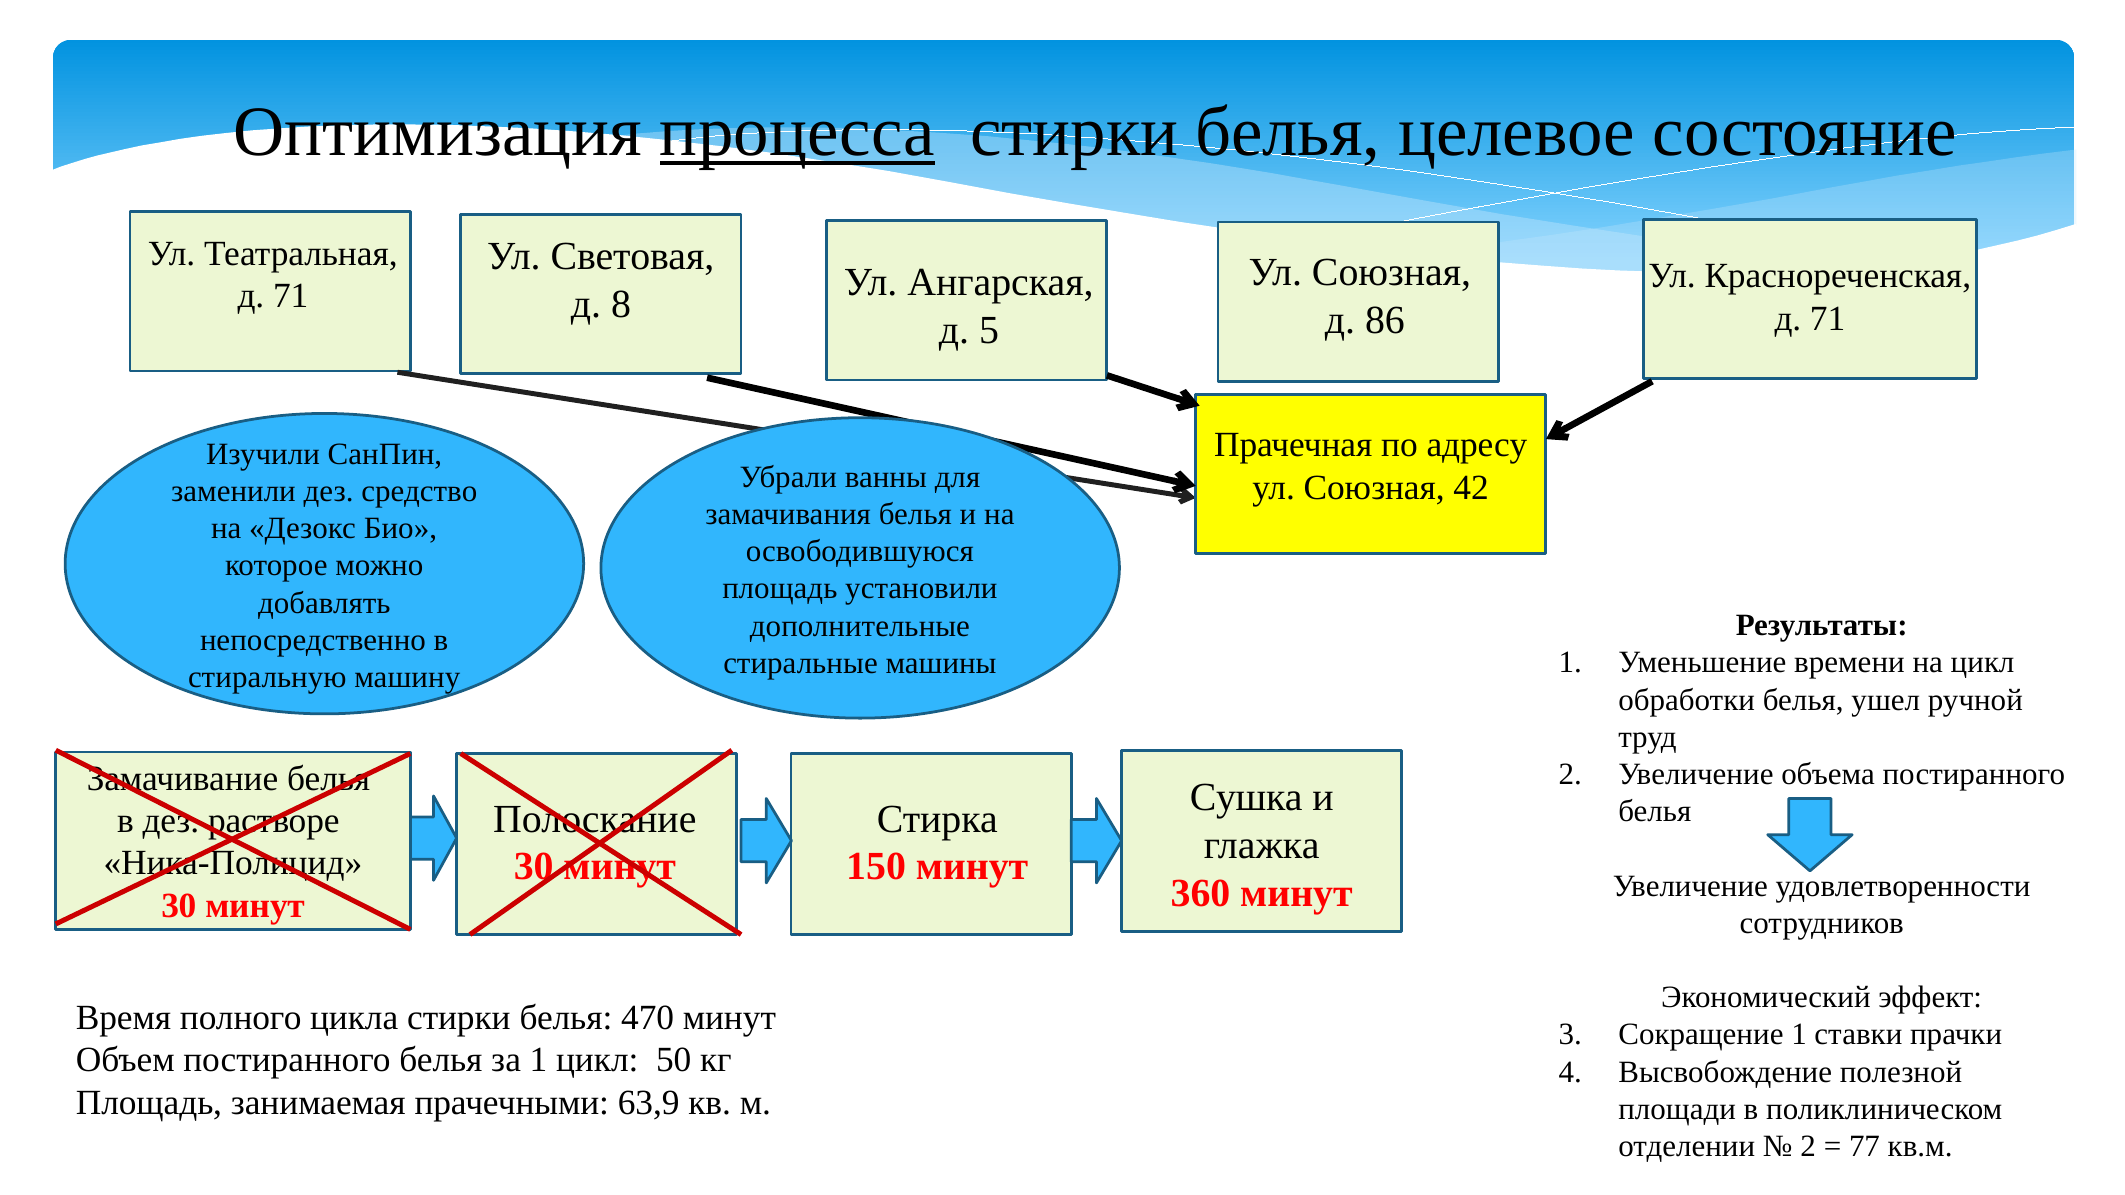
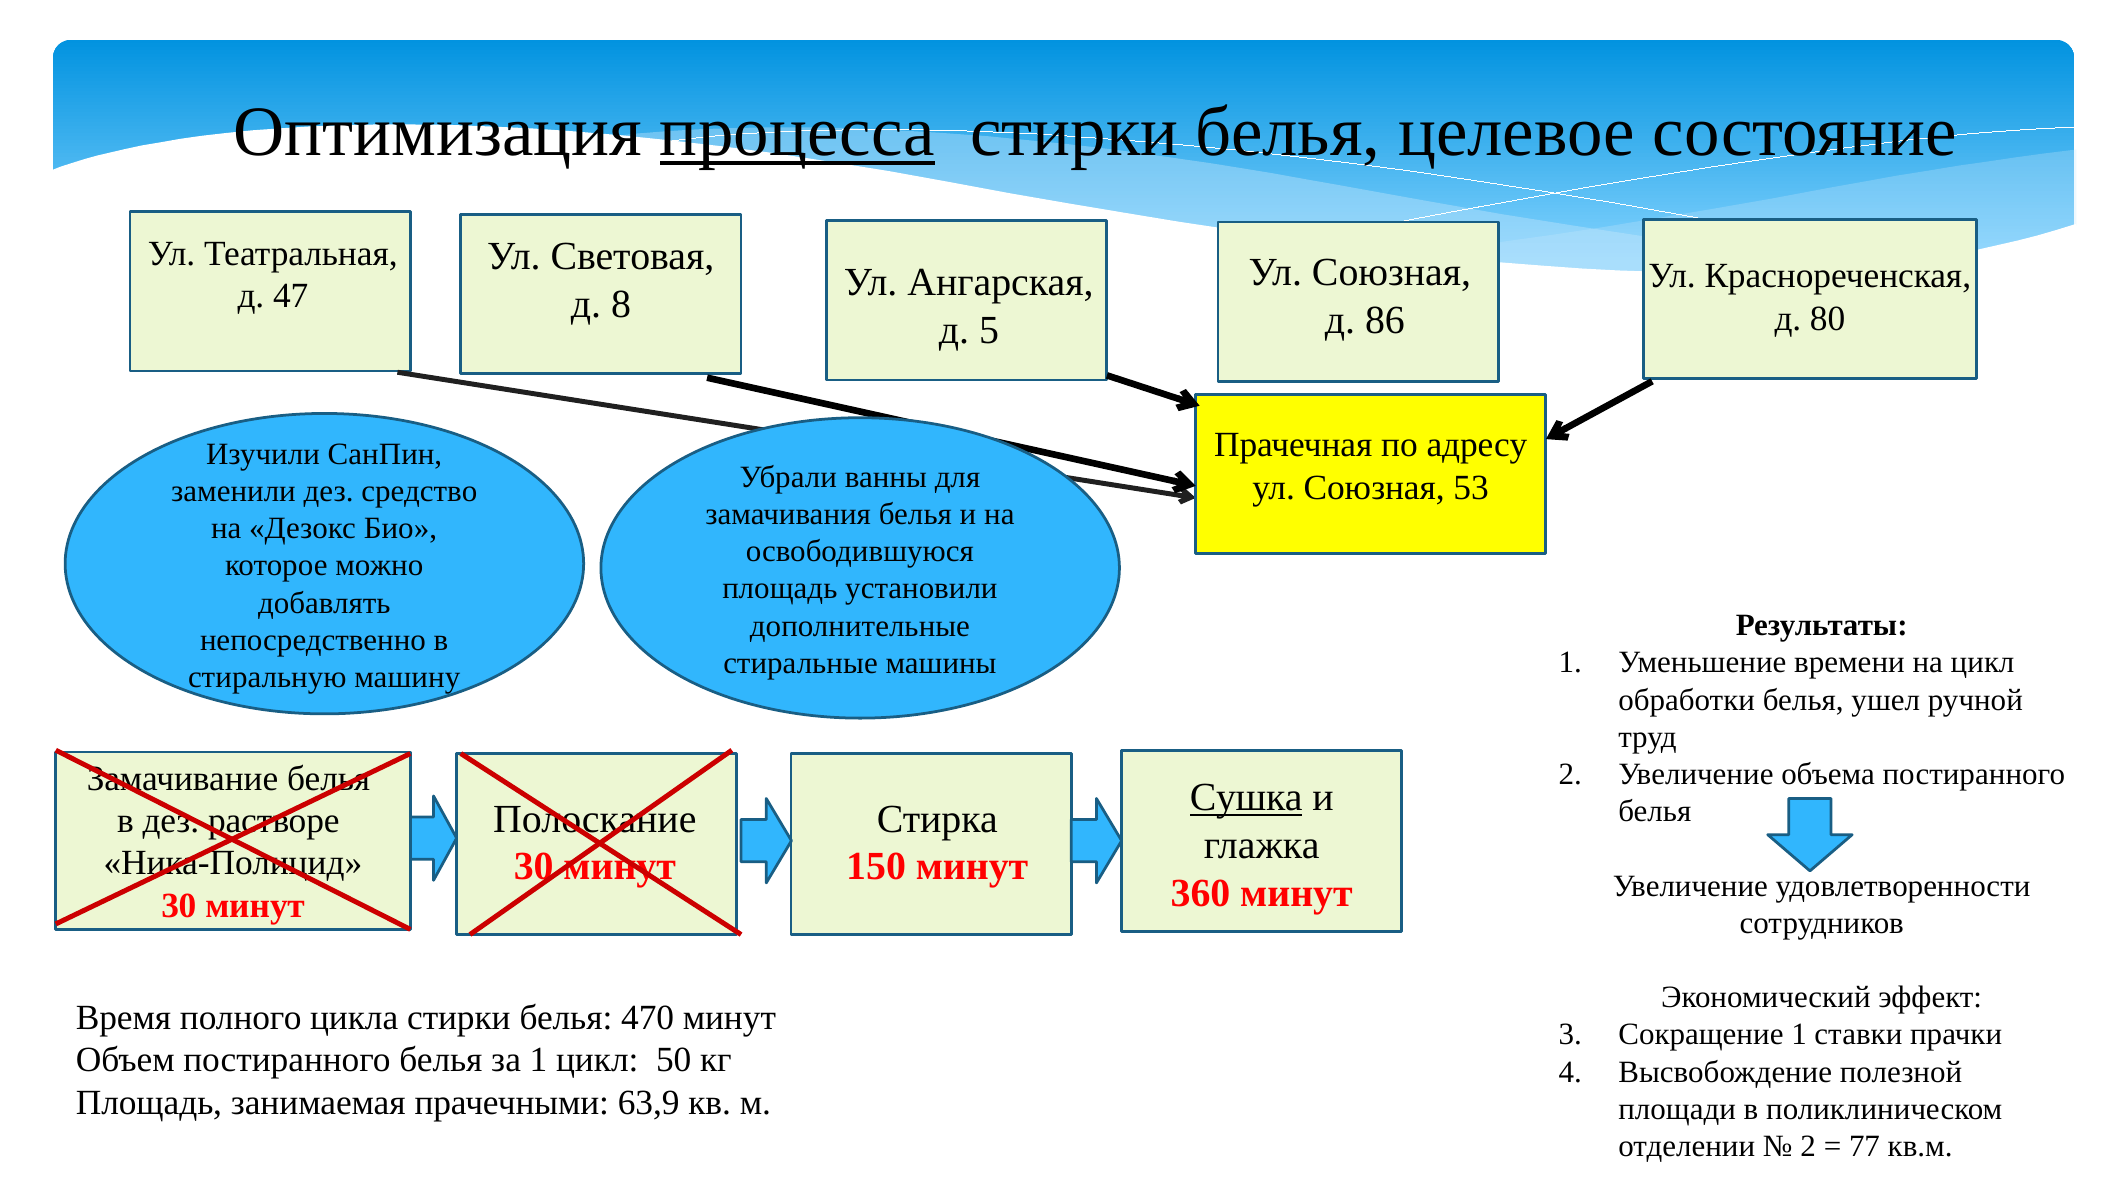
71 at (291, 296): 71 -> 47
71 at (1828, 319): 71 -> 80
42: 42 -> 53
Сушка underline: none -> present
